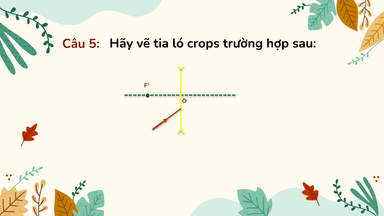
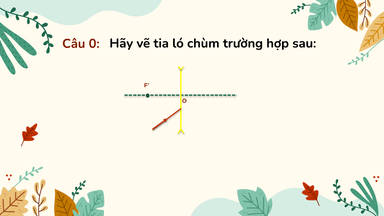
crops: crops -> chùm
5: 5 -> 0
